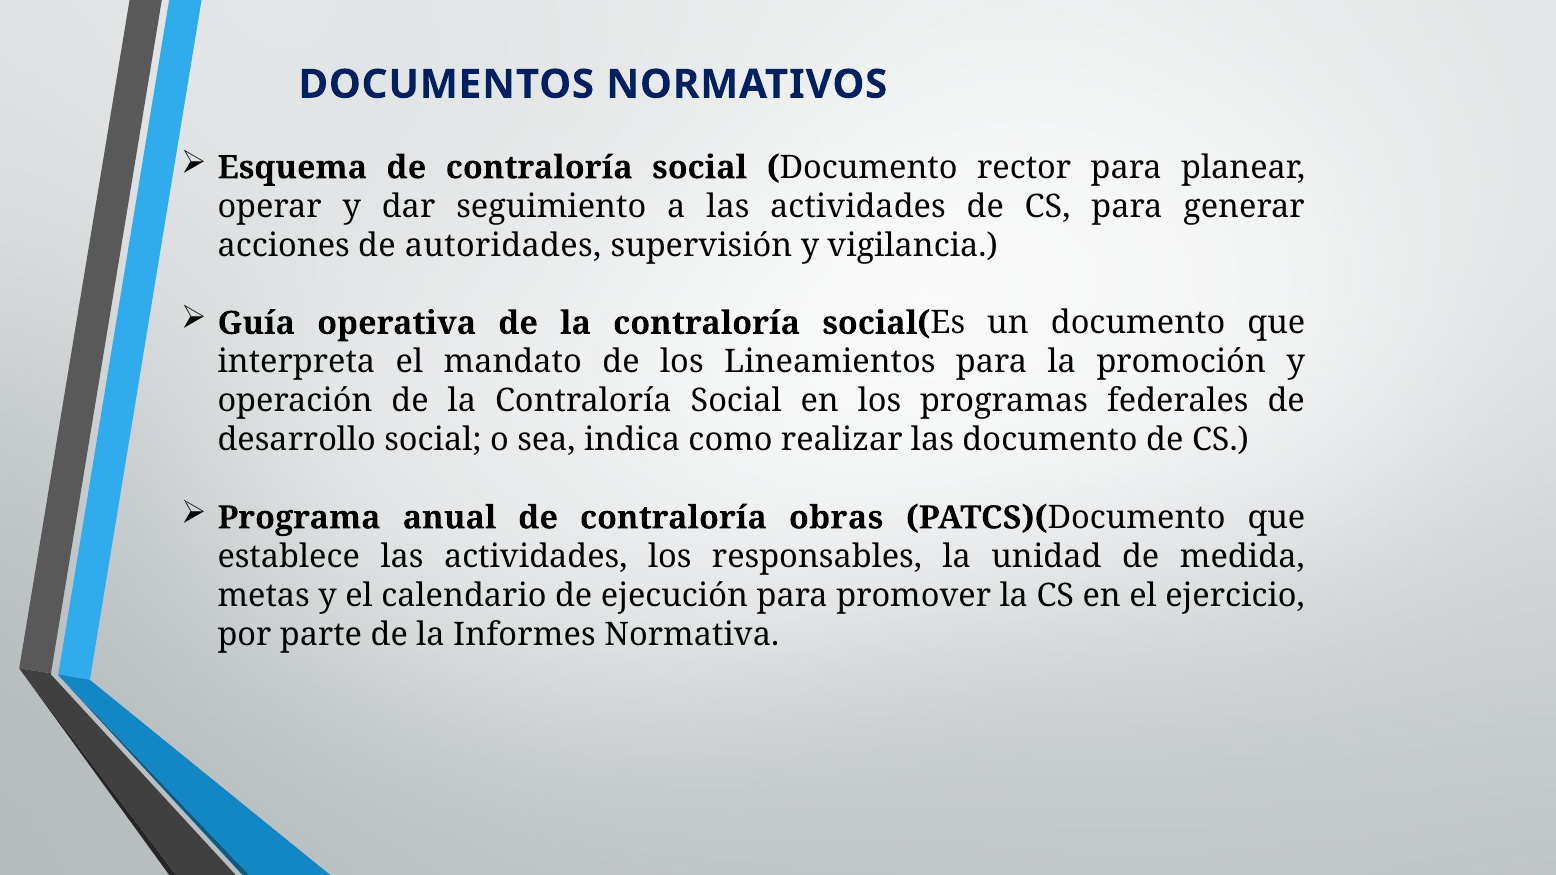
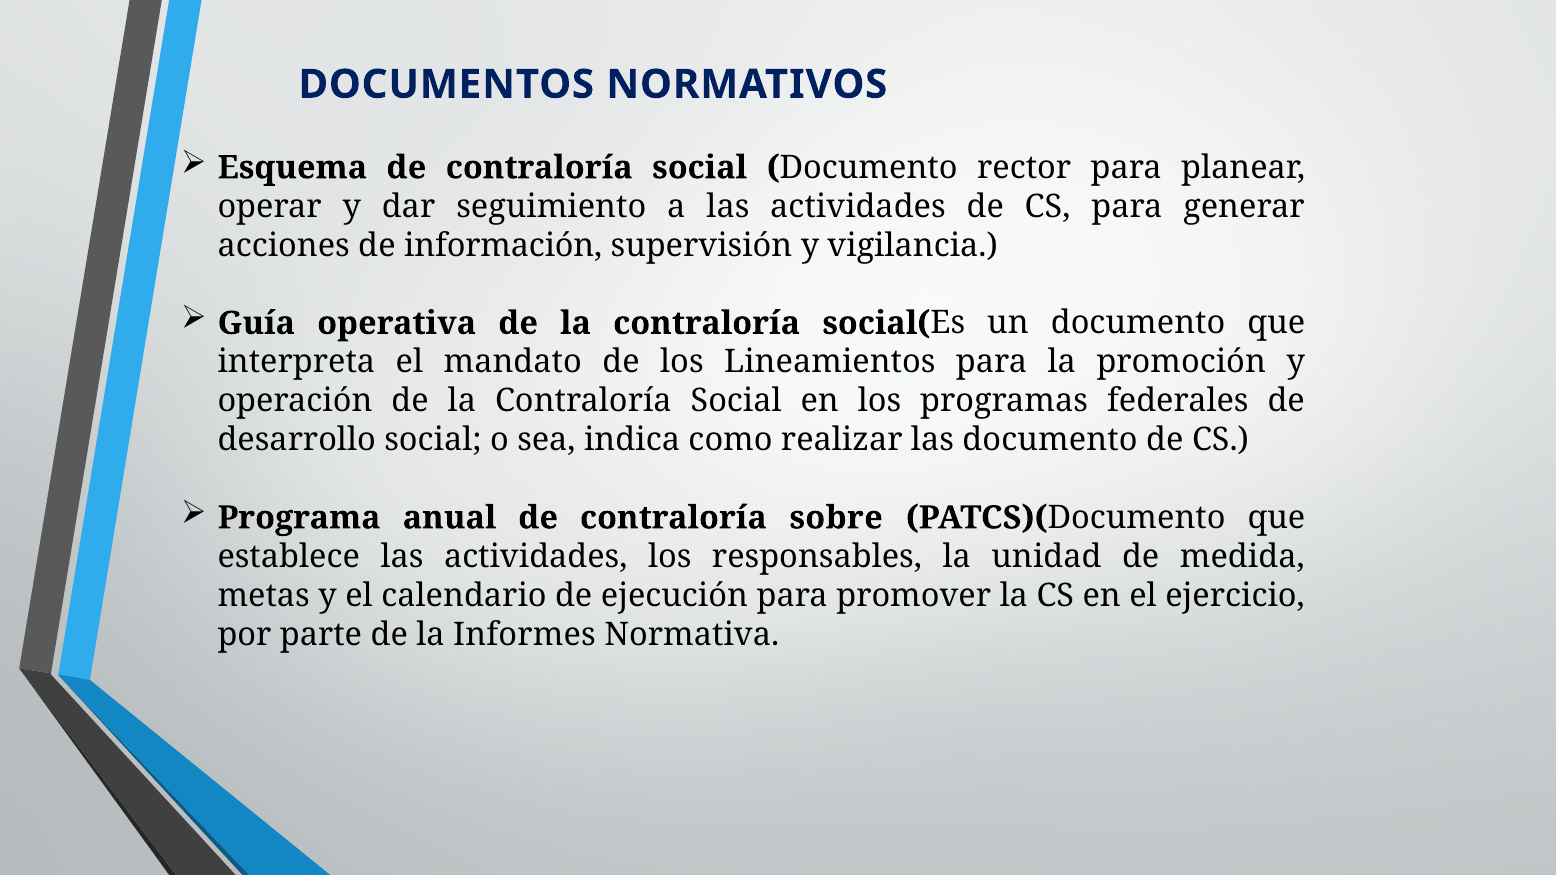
autoridades: autoridades -> información
obras: obras -> sobre
